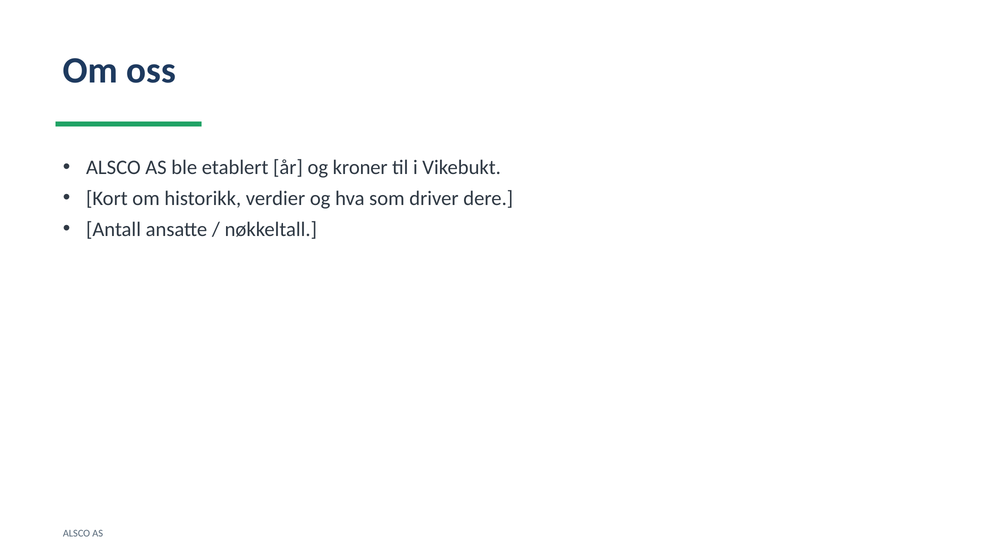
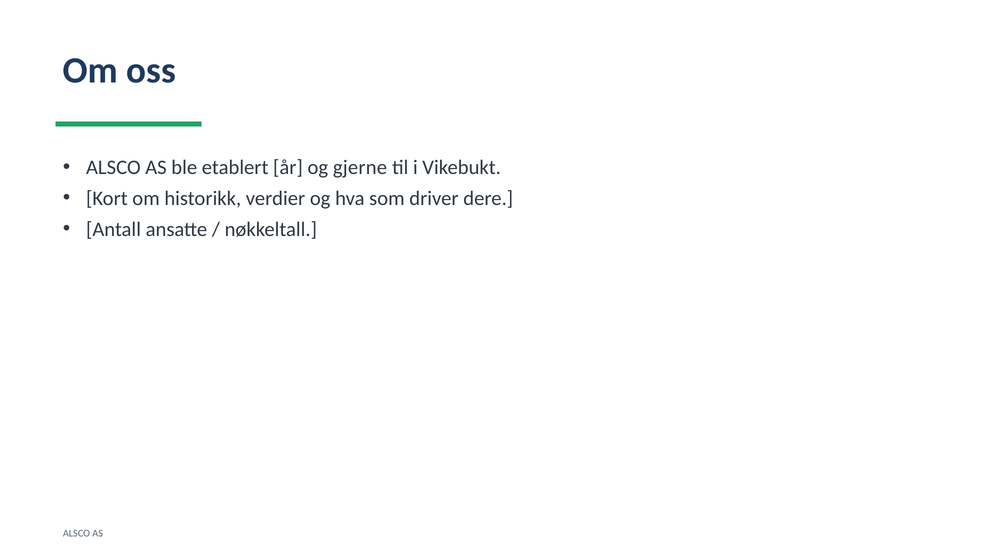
kroner: kroner -> gjerne
